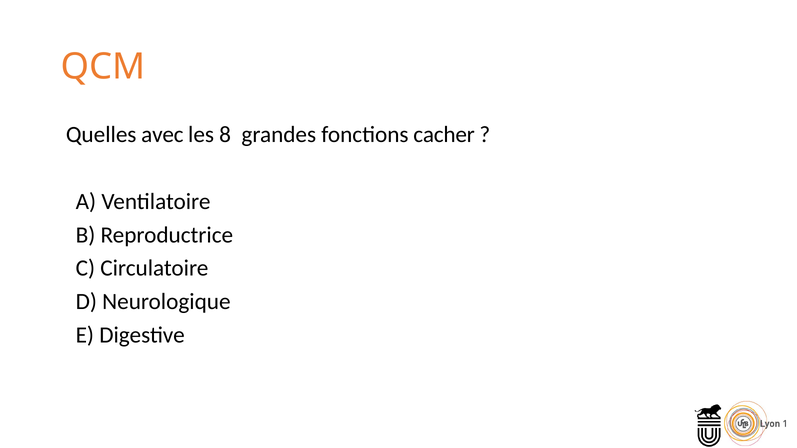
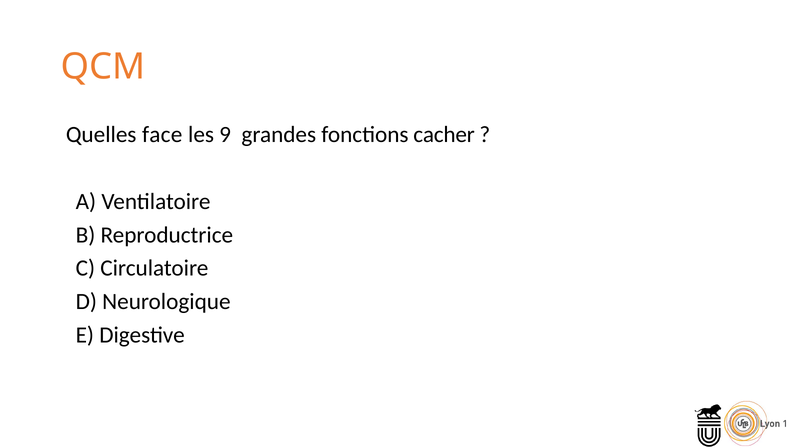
avec: avec -> face
8: 8 -> 9
